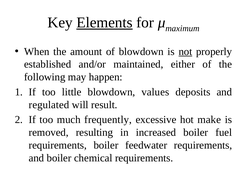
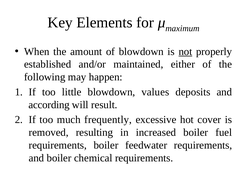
Elements underline: present -> none
regulated: regulated -> according
make: make -> cover
